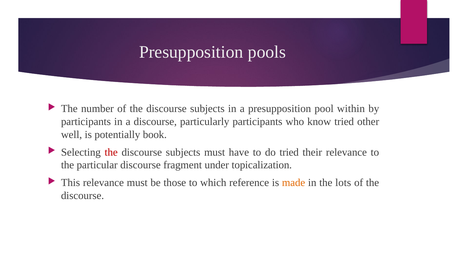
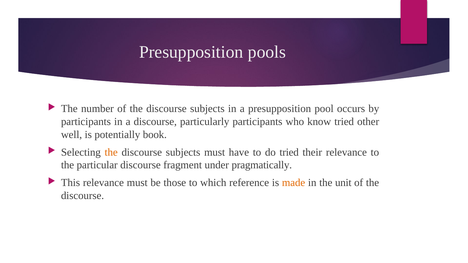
within: within -> occurs
the at (111, 152) colour: red -> orange
topicalization: topicalization -> pragmatically
lots: lots -> unit
